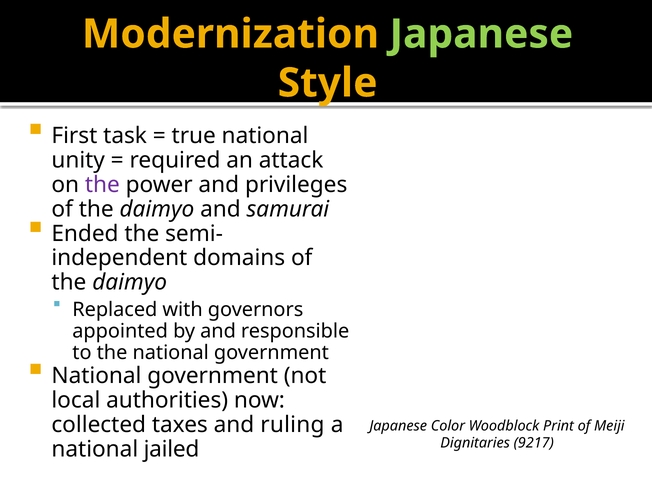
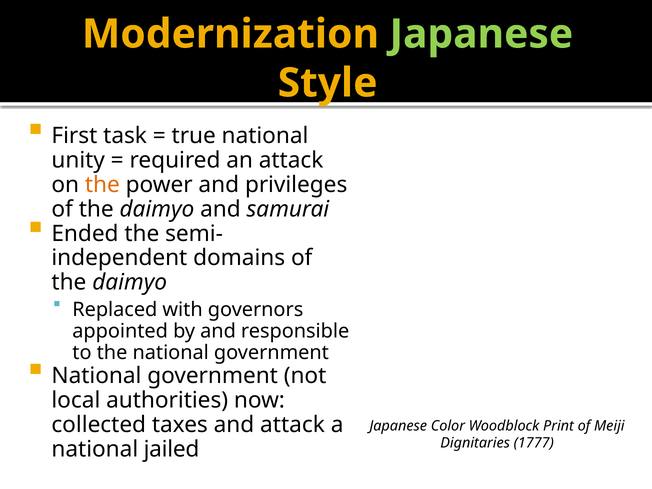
the at (102, 185) colour: purple -> orange
and ruling: ruling -> attack
9217: 9217 -> 1777
